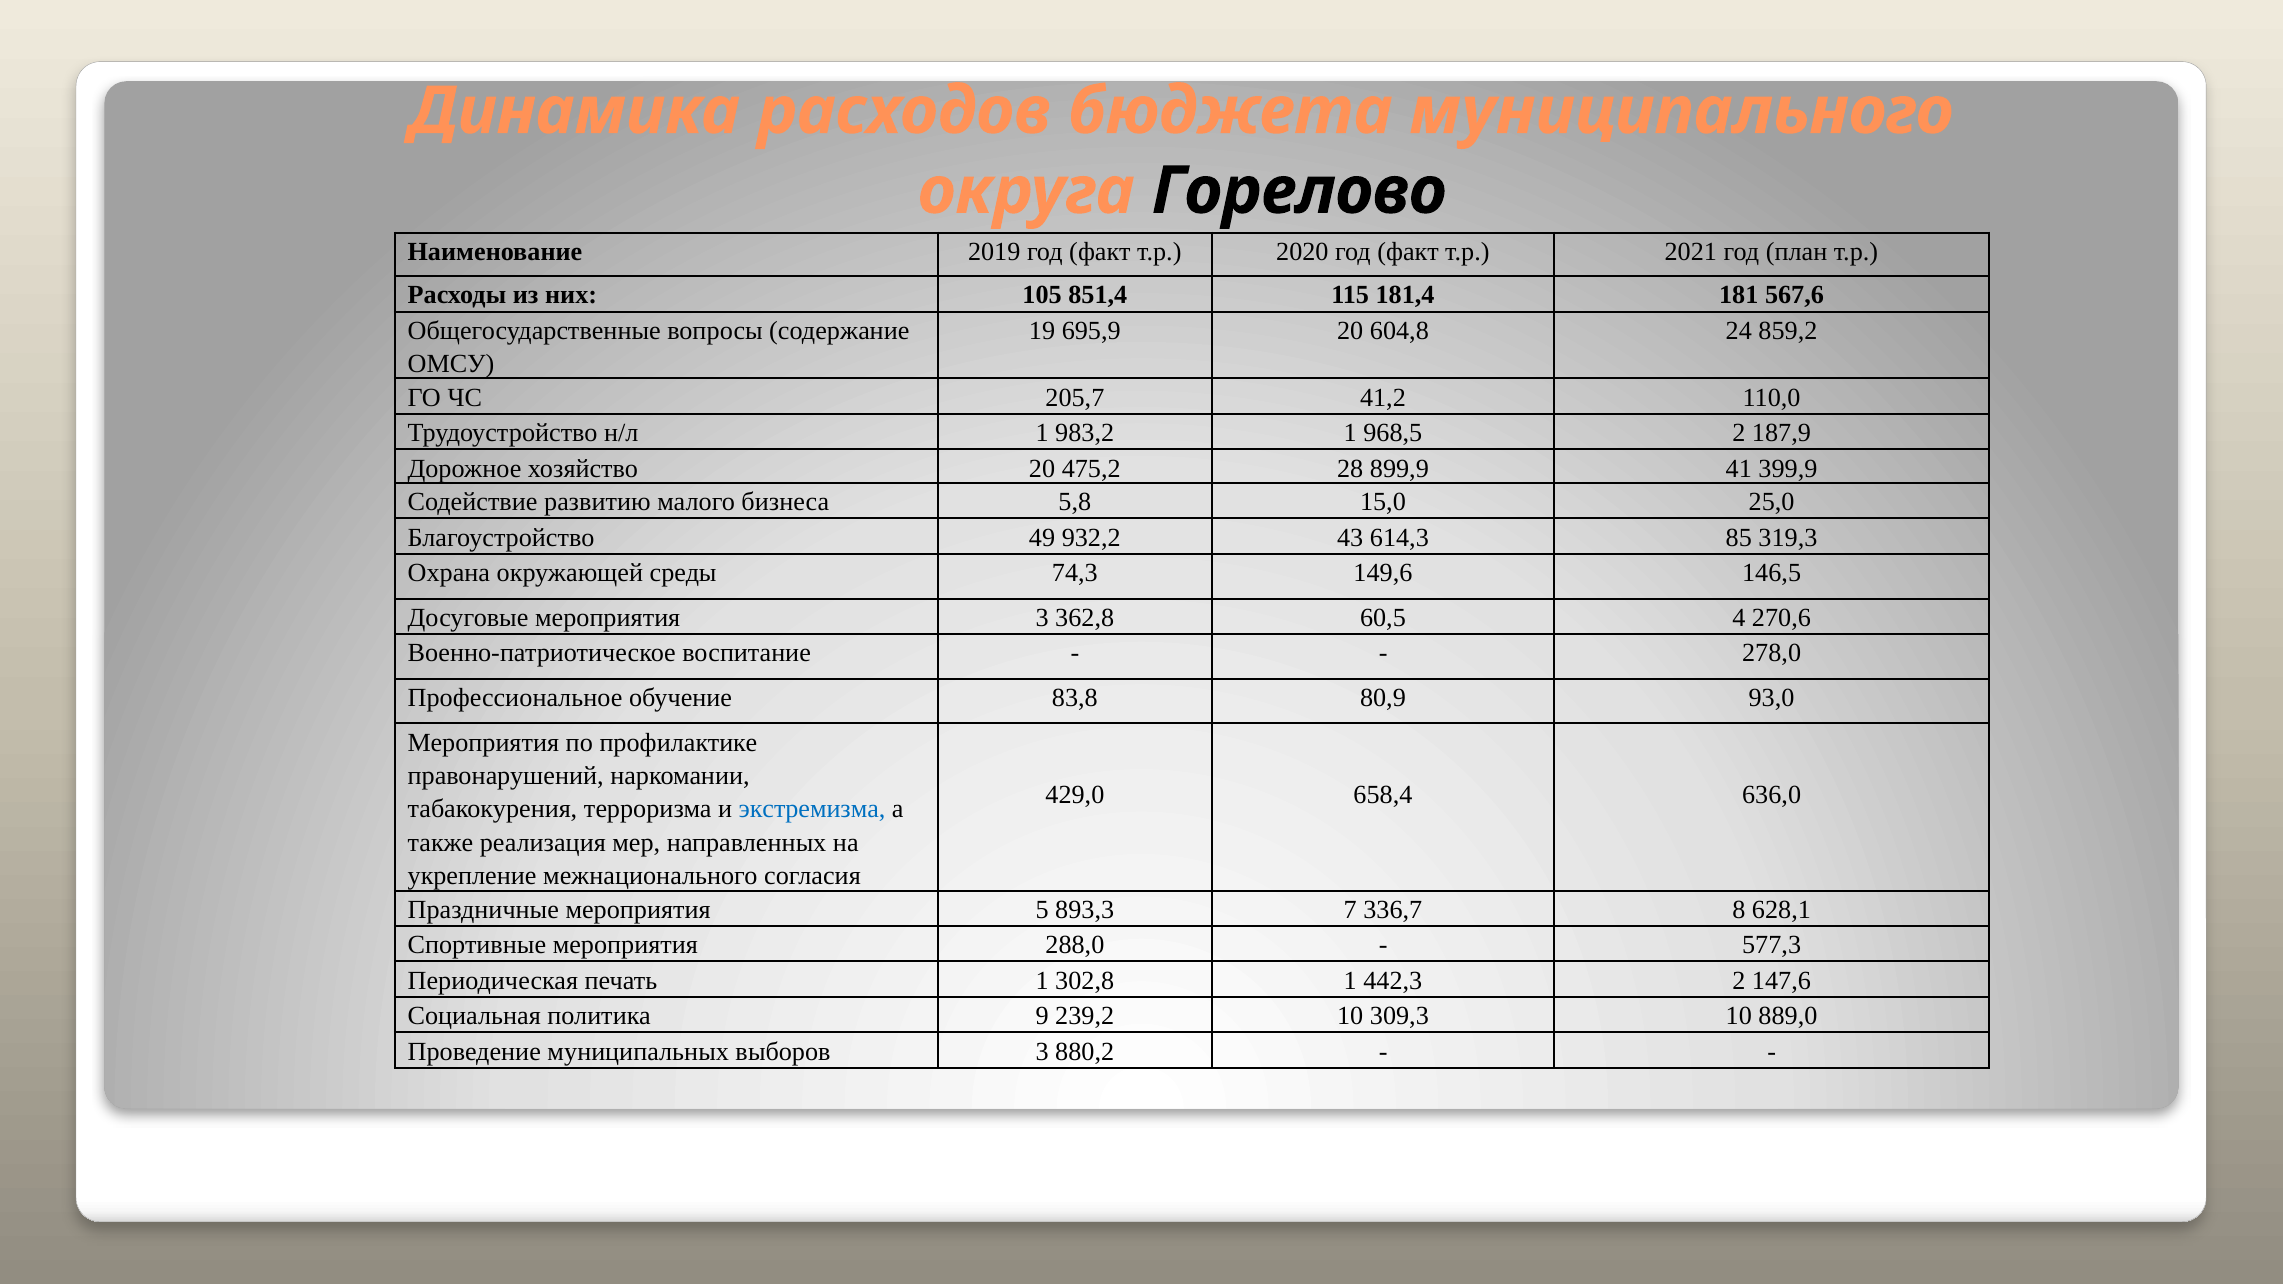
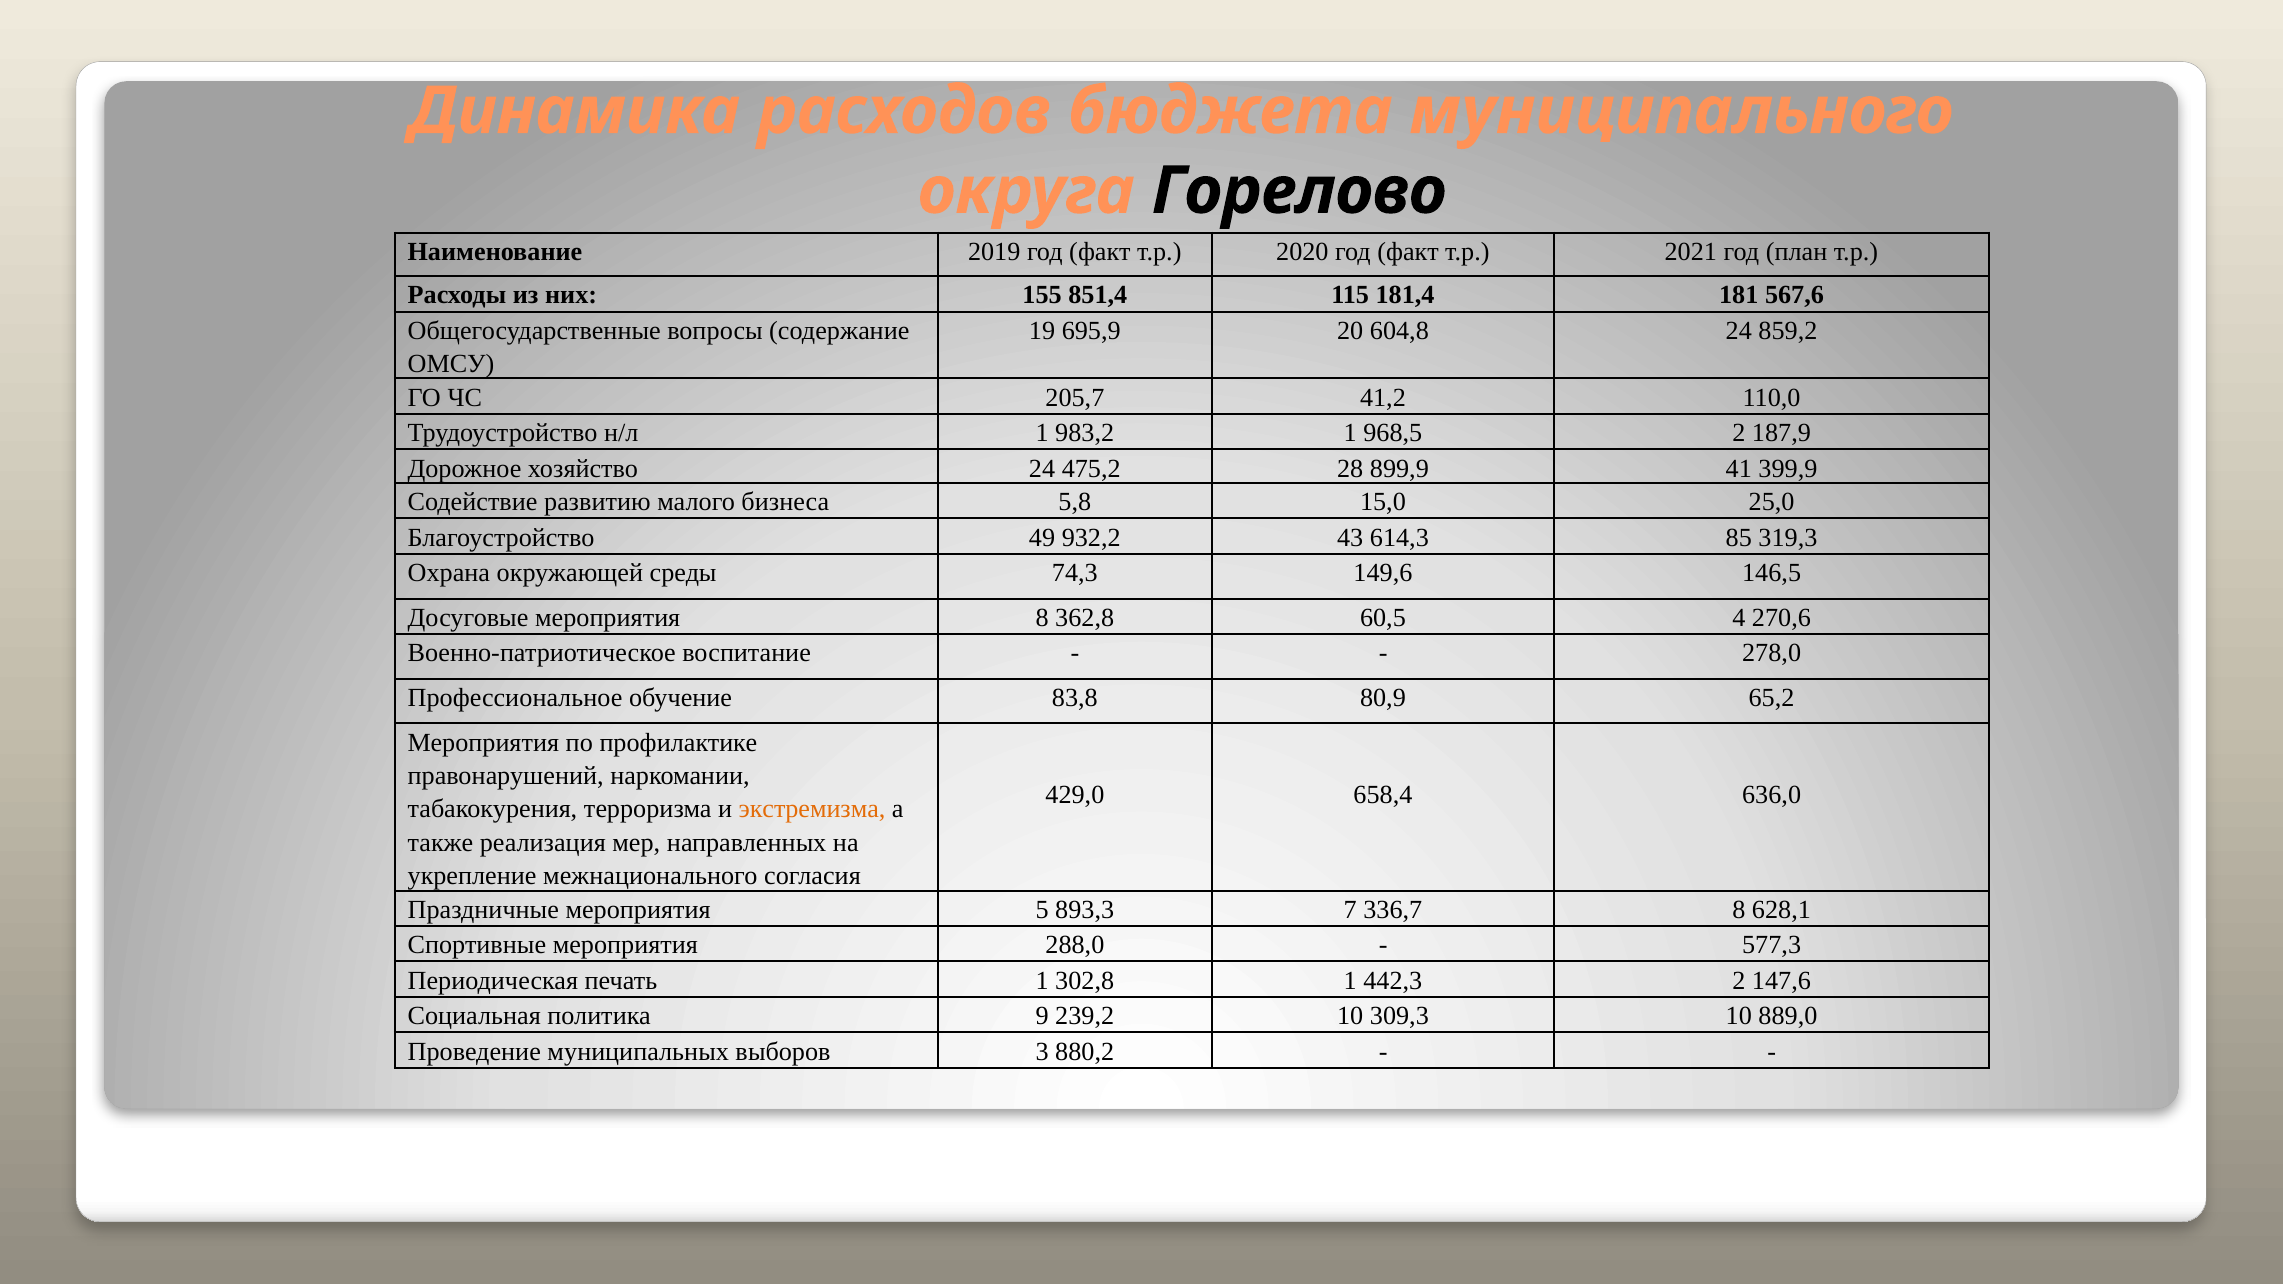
105: 105 -> 155
хозяйство 20: 20 -> 24
мероприятия 3: 3 -> 8
93,0: 93,0 -> 65,2
экстремизма colour: blue -> orange
